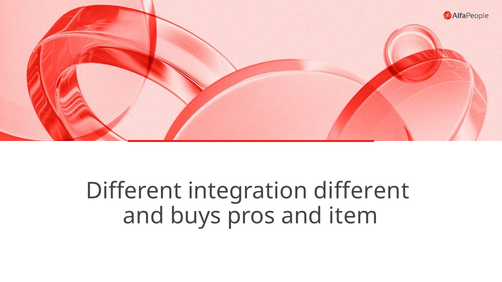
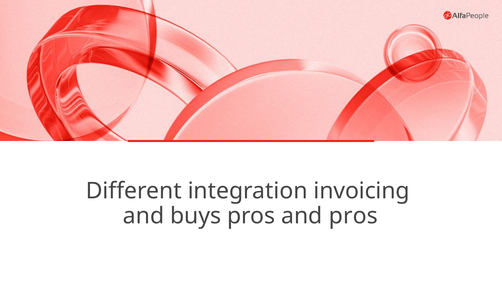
integration different: different -> invoicing
and item: item -> pros
